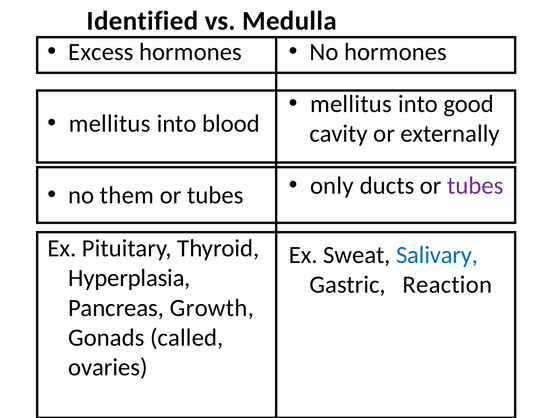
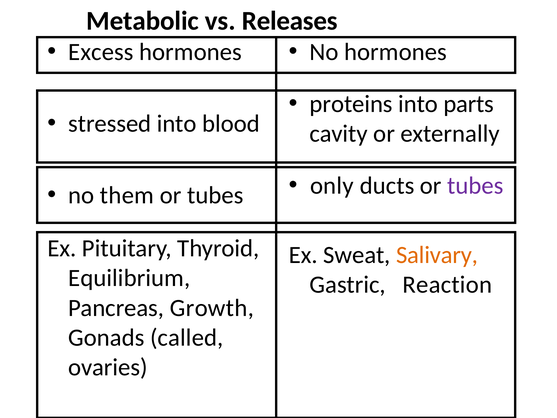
Identified: Identified -> Metabolic
Medulla: Medulla -> Releases
mellitus at (351, 104): mellitus -> proteins
good: good -> parts
mellitus at (110, 123): mellitus -> stressed
Salivary colour: blue -> orange
Hyperplasia: Hyperplasia -> Equilibrium
